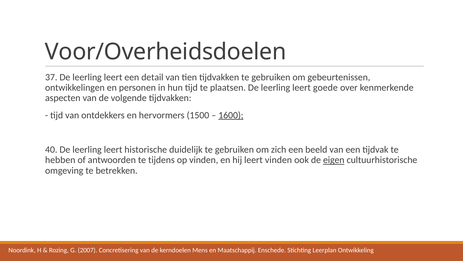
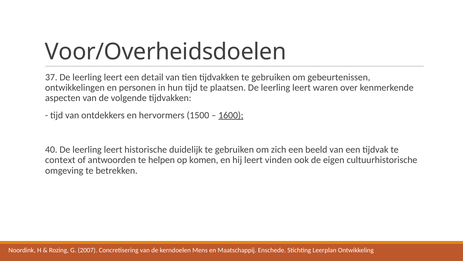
goede: goede -> waren
hebben: hebben -> context
tijdens: tijdens -> helpen
op vinden: vinden -> komen
eigen underline: present -> none
